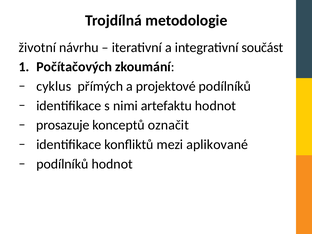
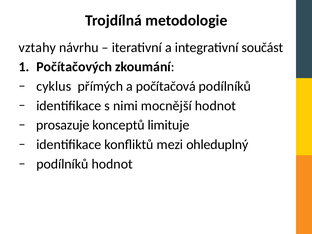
životní: životní -> vztahy
projektové: projektové -> počítačová
artefaktu: artefaktu -> mocnější
označit: označit -> limituje
aplikované: aplikované -> ohleduplný
